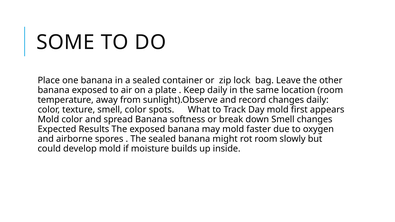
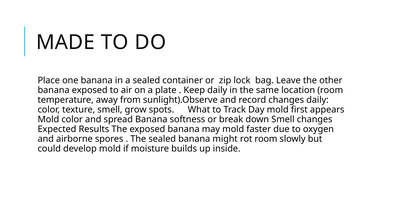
SOME: SOME -> MADE
smell color: color -> grow
